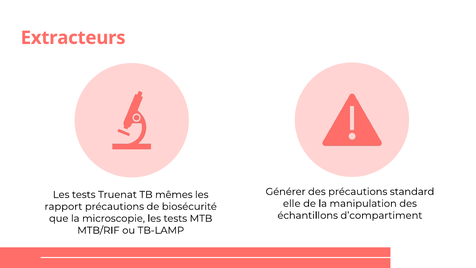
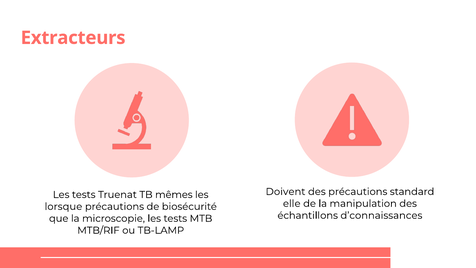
Générer: Générer -> Doivent
rapport: rapport -> lorsque
d’compartiment: d’compartiment -> d’connaissances
